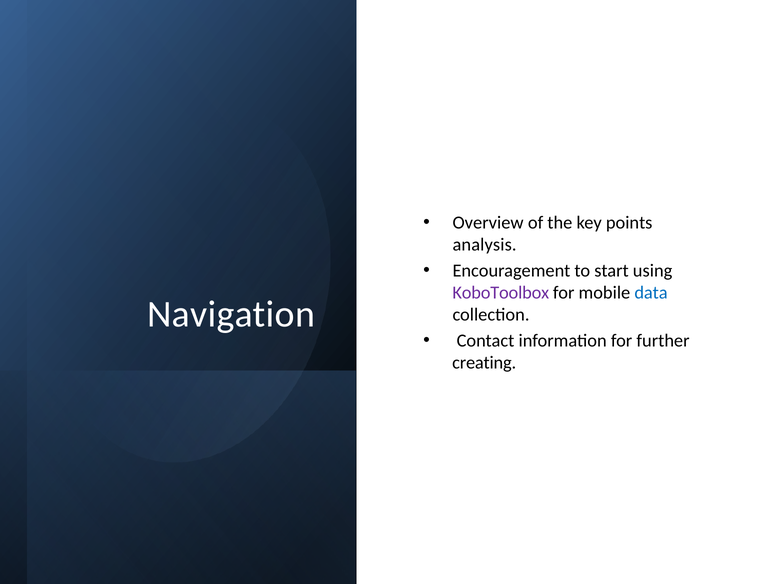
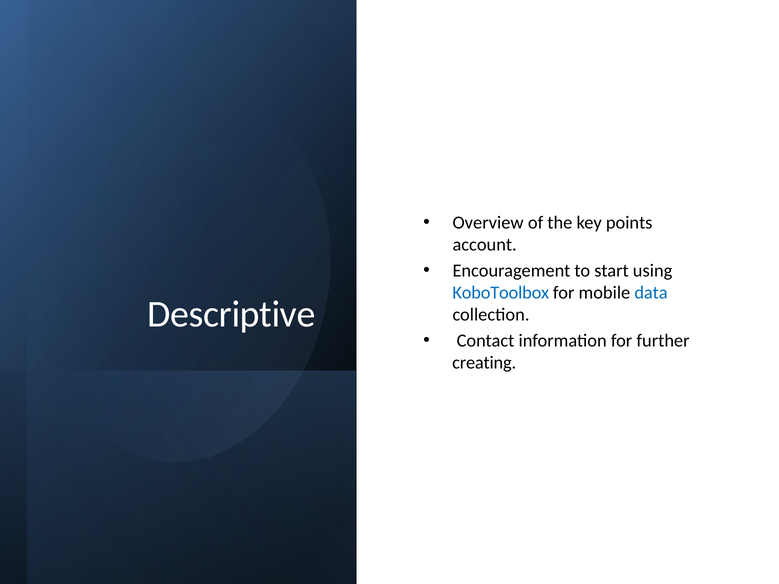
analysis: analysis -> account
KoboToolbox colour: purple -> blue
Navigation: Navigation -> Descriptive
